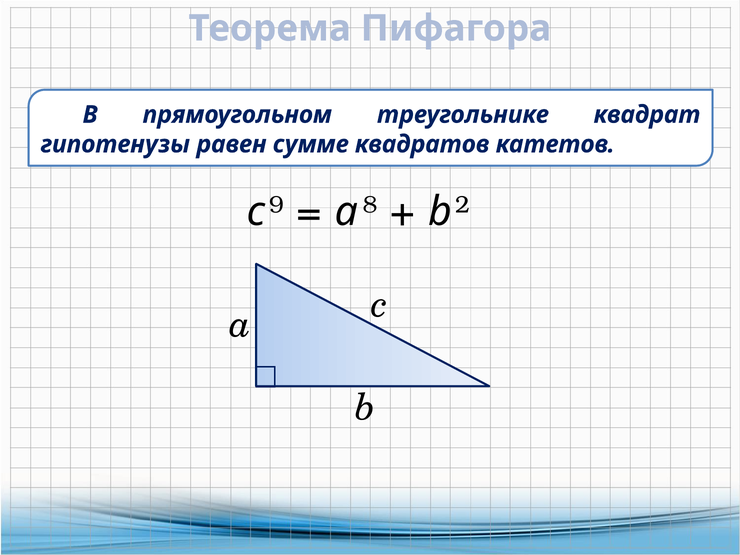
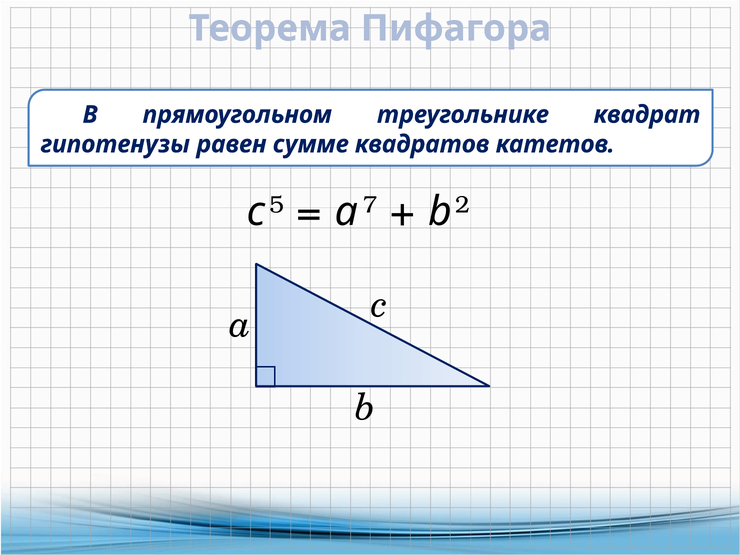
9: 9 -> 5
8: 8 -> 7
